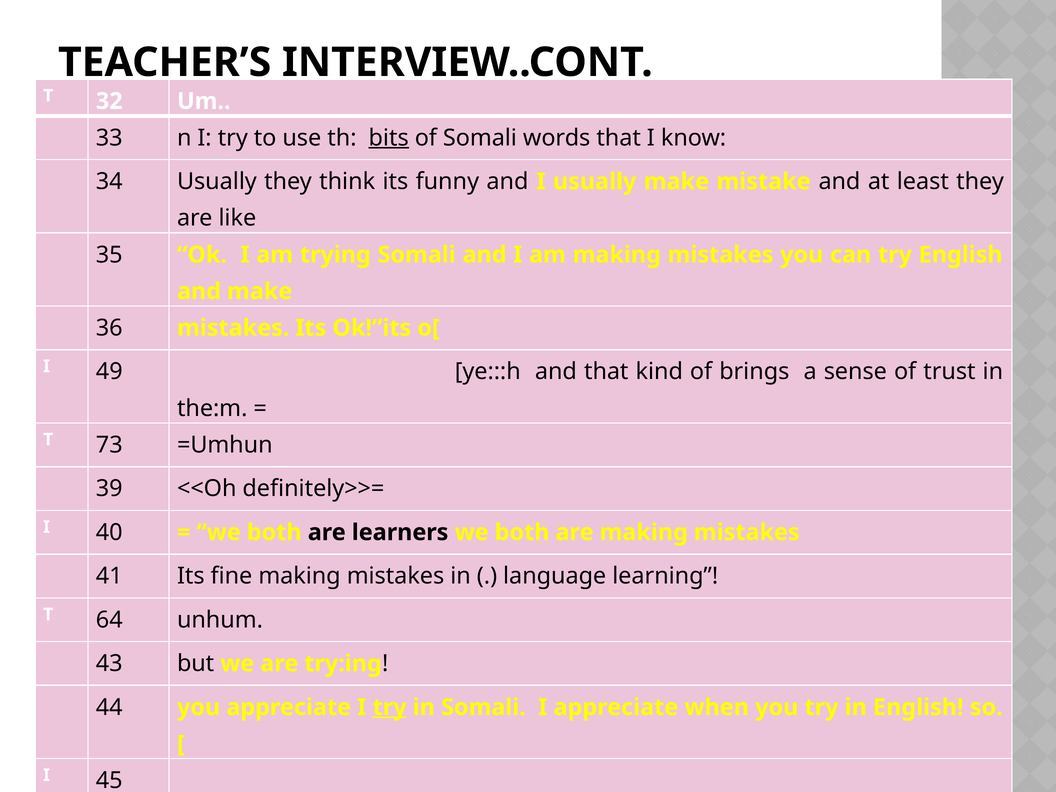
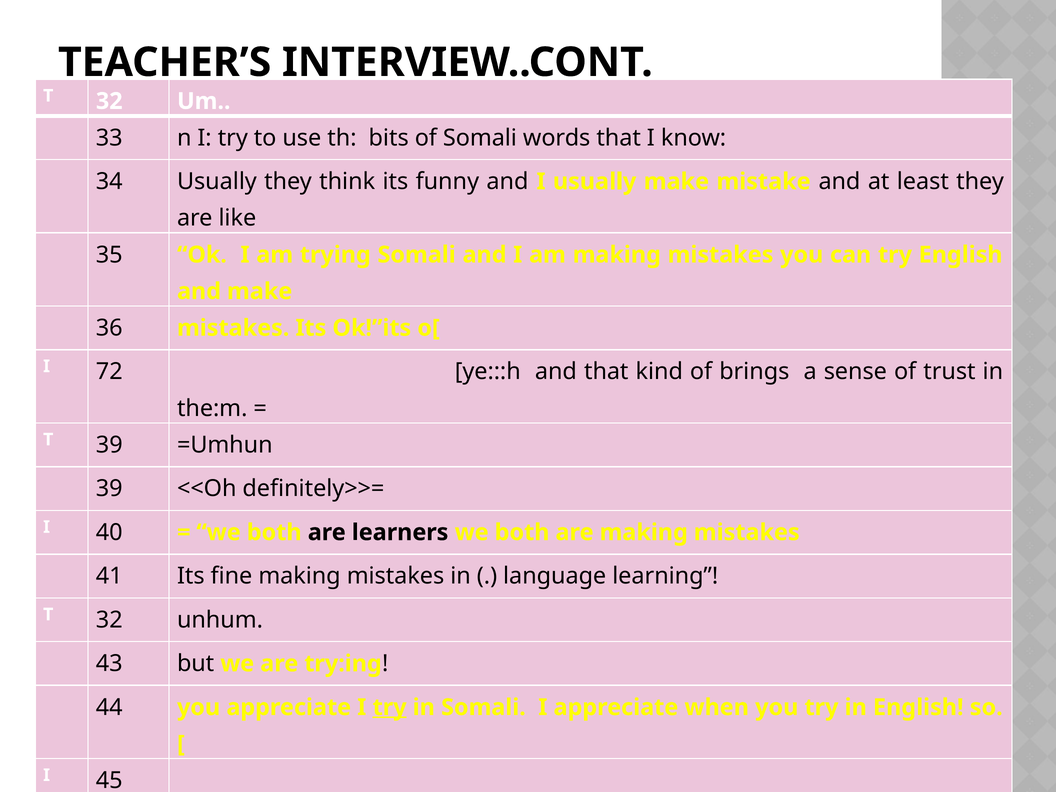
bits underline: present -> none
49: 49 -> 72
T 73: 73 -> 39
64 at (109, 620): 64 -> 32
